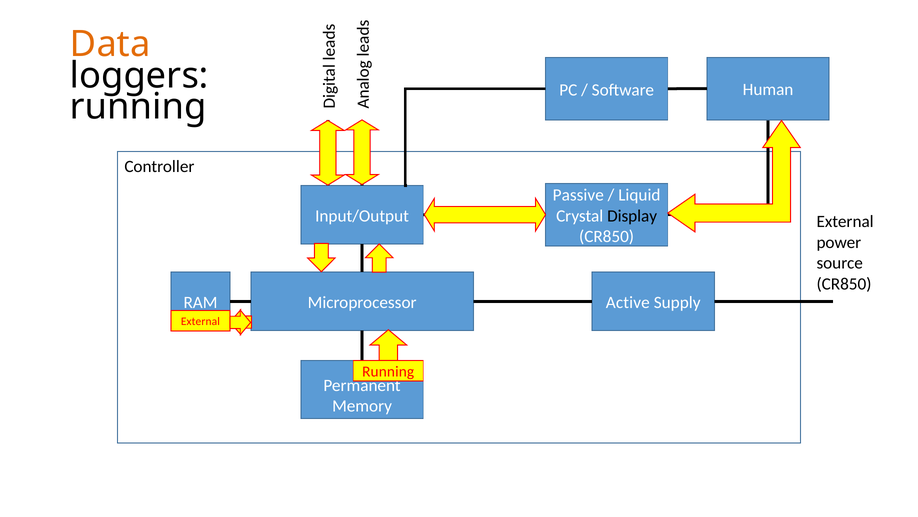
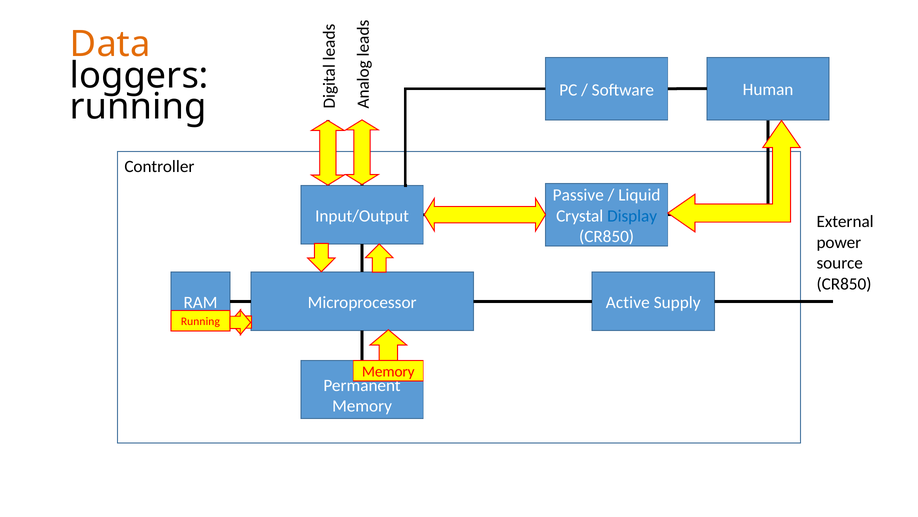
Display colour: black -> blue
External at (200, 321): External -> Running
Running at (388, 371): Running -> Memory
